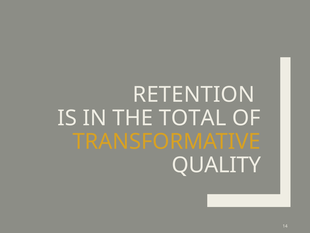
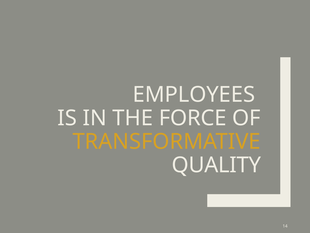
RETENTION: RETENTION -> EMPLOYEES
TOTAL: TOTAL -> FORCE
